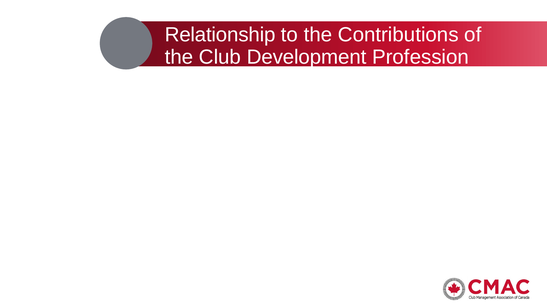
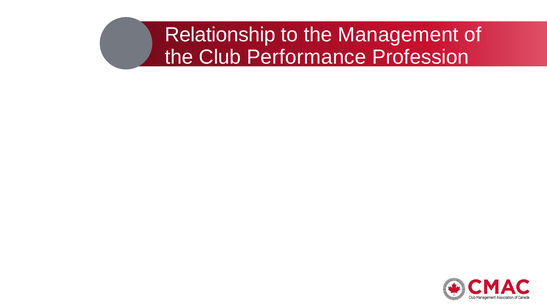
Contributions: Contributions -> Management
Development: Development -> Performance
